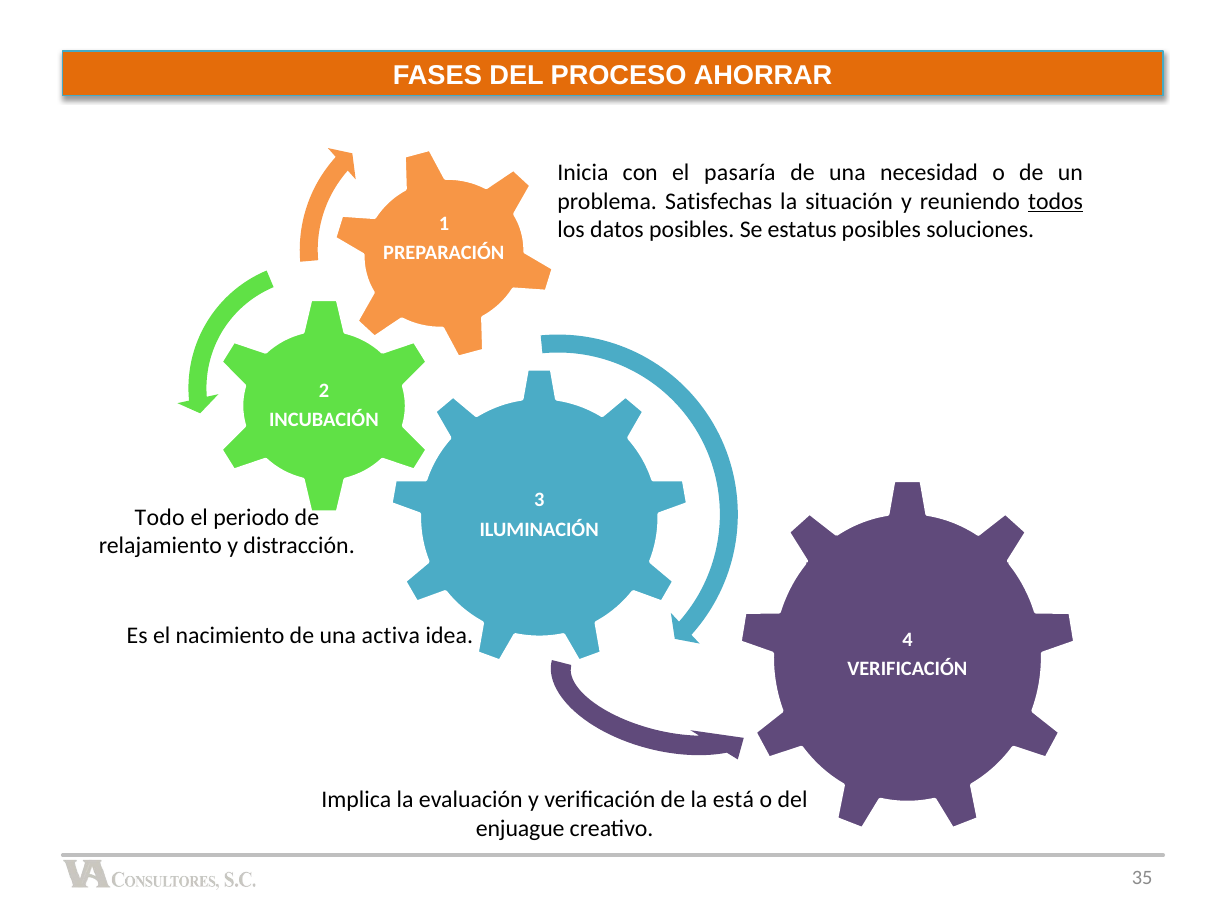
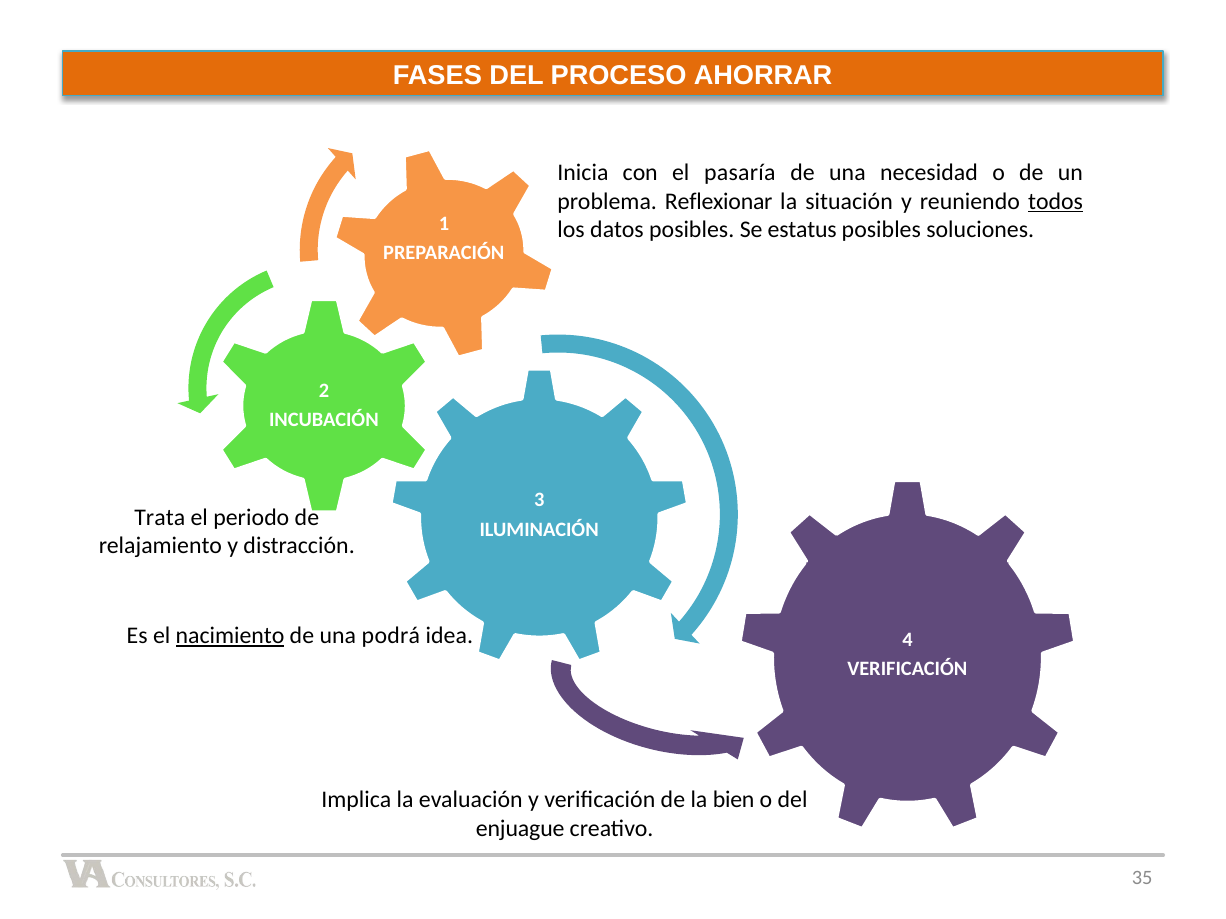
Satisfechas: Satisfechas -> Reflexionar
Todo: Todo -> Trata
nacimiento underline: none -> present
activa: activa -> podrá
está: está -> bien
